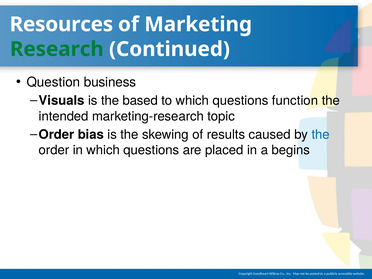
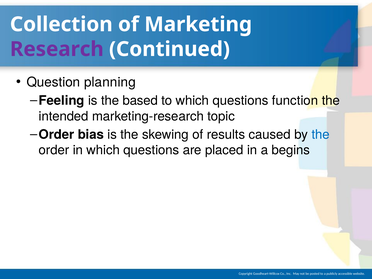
Resources: Resources -> Collection
Research colour: green -> purple
business: business -> planning
Visuals: Visuals -> Feeling
